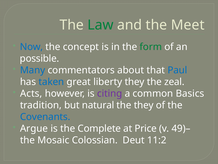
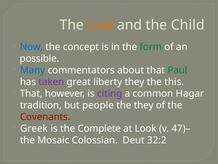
Law colour: green -> orange
Meet: Meet -> Child
Paul colour: blue -> green
taken colour: blue -> purple
zeal: zeal -> this
Acts at (31, 93): Acts -> That
Basics: Basics -> Hagar
natural: natural -> people
Covenants colour: blue -> red
Argue: Argue -> Greek
Price: Price -> Look
49)–: 49)– -> 47)–
11:2: 11:2 -> 32:2
